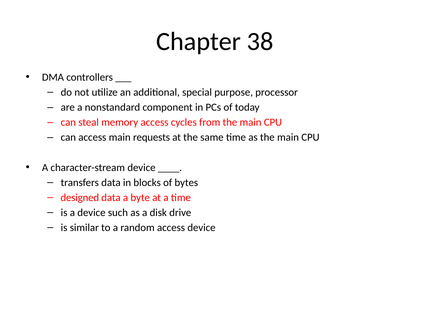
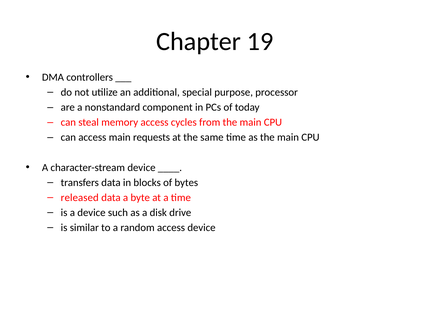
38: 38 -> 19
designed: designed -> released
